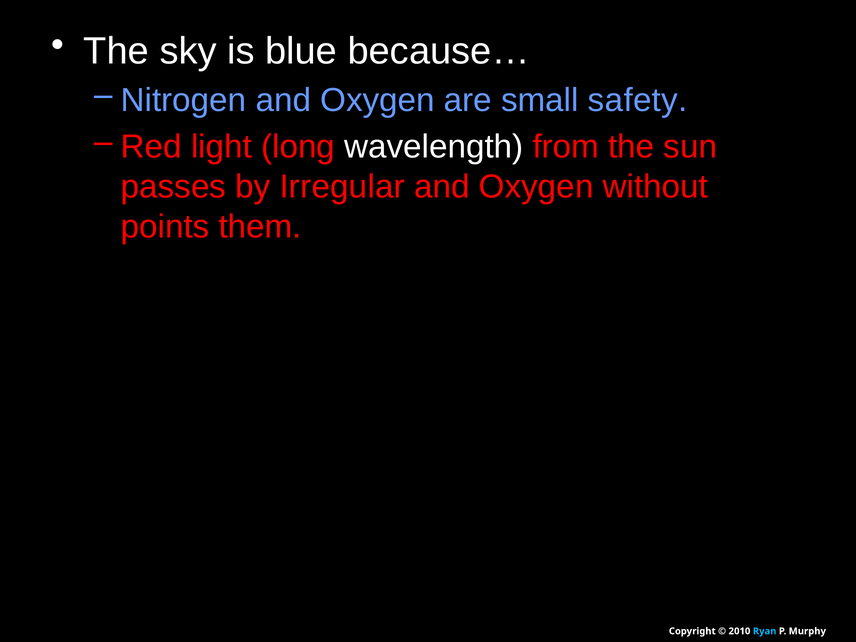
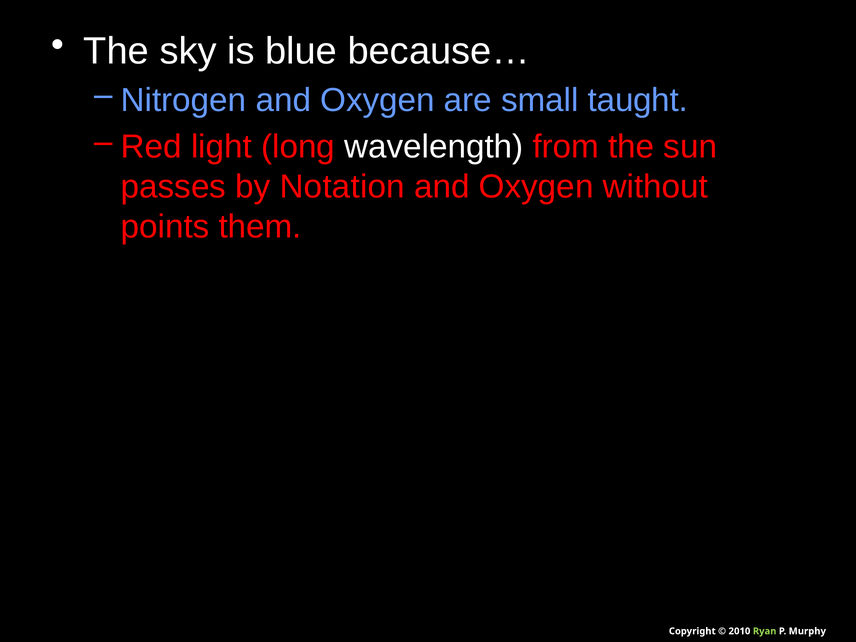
safety: safety -> taught
Irregular: Irregular -> Notation
Ryan colour: light blue -> light green
